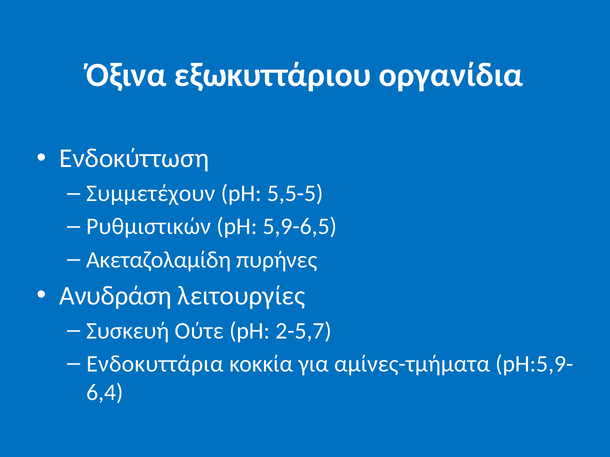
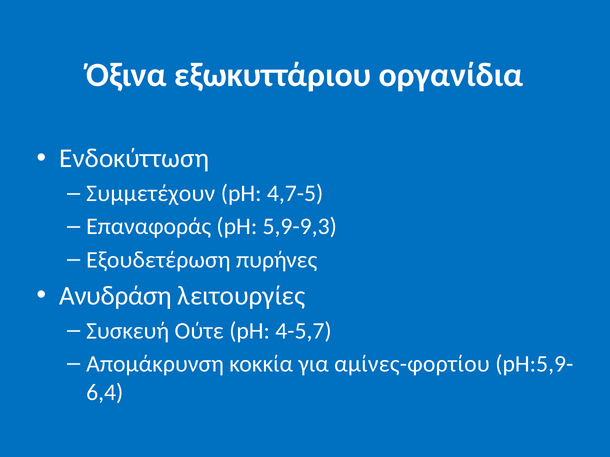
5,5-5: 5,5-5 -> 4,7-5
Ρυθμιστικών: Ρυθμιστικών -> Επαναφοράς
5,9-6,5: 5,9-6,5 -> 5,9-9,3
Ακεταζολαμίδη: Ακεταζολαμίδη -> Εξουδετέρωση
2-5,7: 2-5,7 -> 4-5,7
Ενδοκυττάρια: Ενδοκυττάρια -> Απομάκρυνση
αμίνες-τμήματα: αμίνες-τμήματα -> αμίνες-φορτίου
